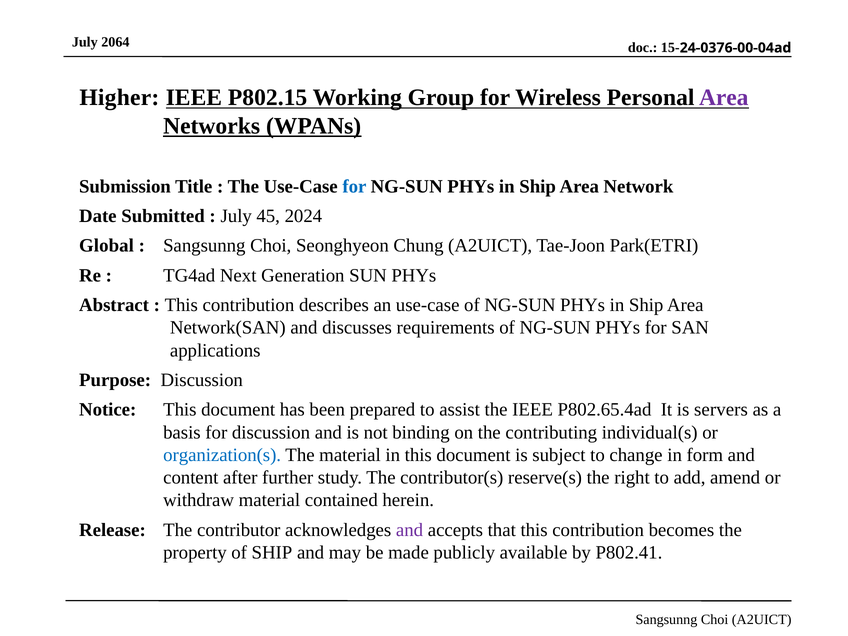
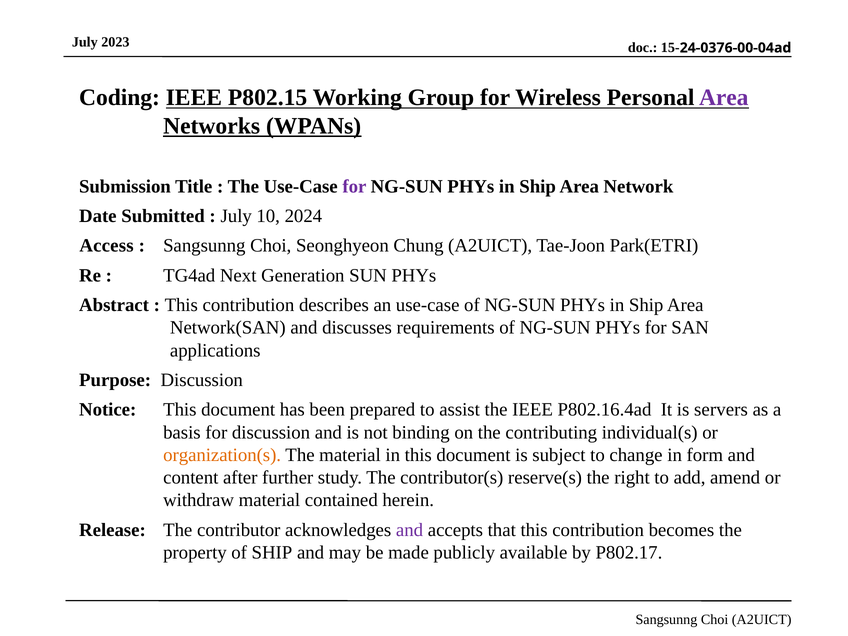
2064: 2064 -> 2023
Higher: Higher -> Coding
for at (354, 186) colour: blue -> purple
45: 45 -> 10
Global: Global -> Access
P802.65.4ad: P802.65.4ad -> P802.16.4ad
organization(s colour: blue -> orange
P802.41: P802.41 -> P802.17
